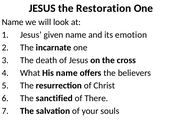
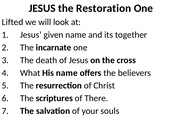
Name at (13, 22): Name -> Lifted
emotion: emotion -> together
sanctified: sanctified -> scriptures
